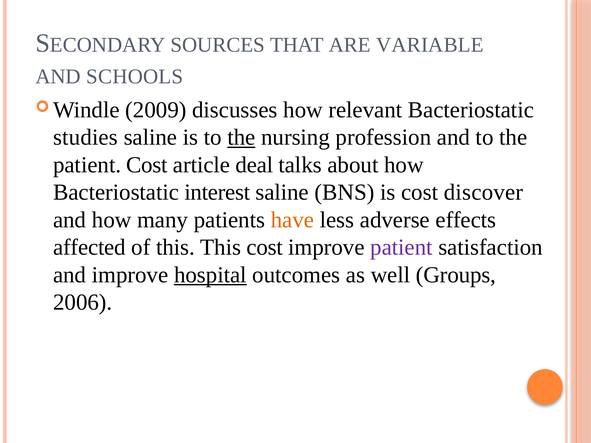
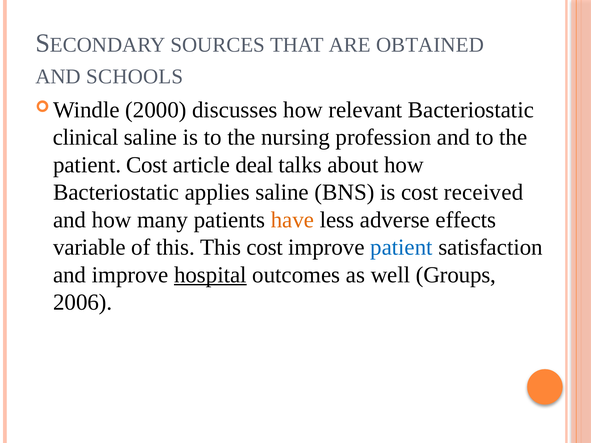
VARIABLE: VARIABLE -> OBTAINED
2009: 2009 -> 2000
studies: studies -> clinical
the at (241, 137) underline: present -> none
interest: interest -> applies
discover: discover -> received
affected: affected -> variable
patient at (401, 248) colour: purple -> blue
